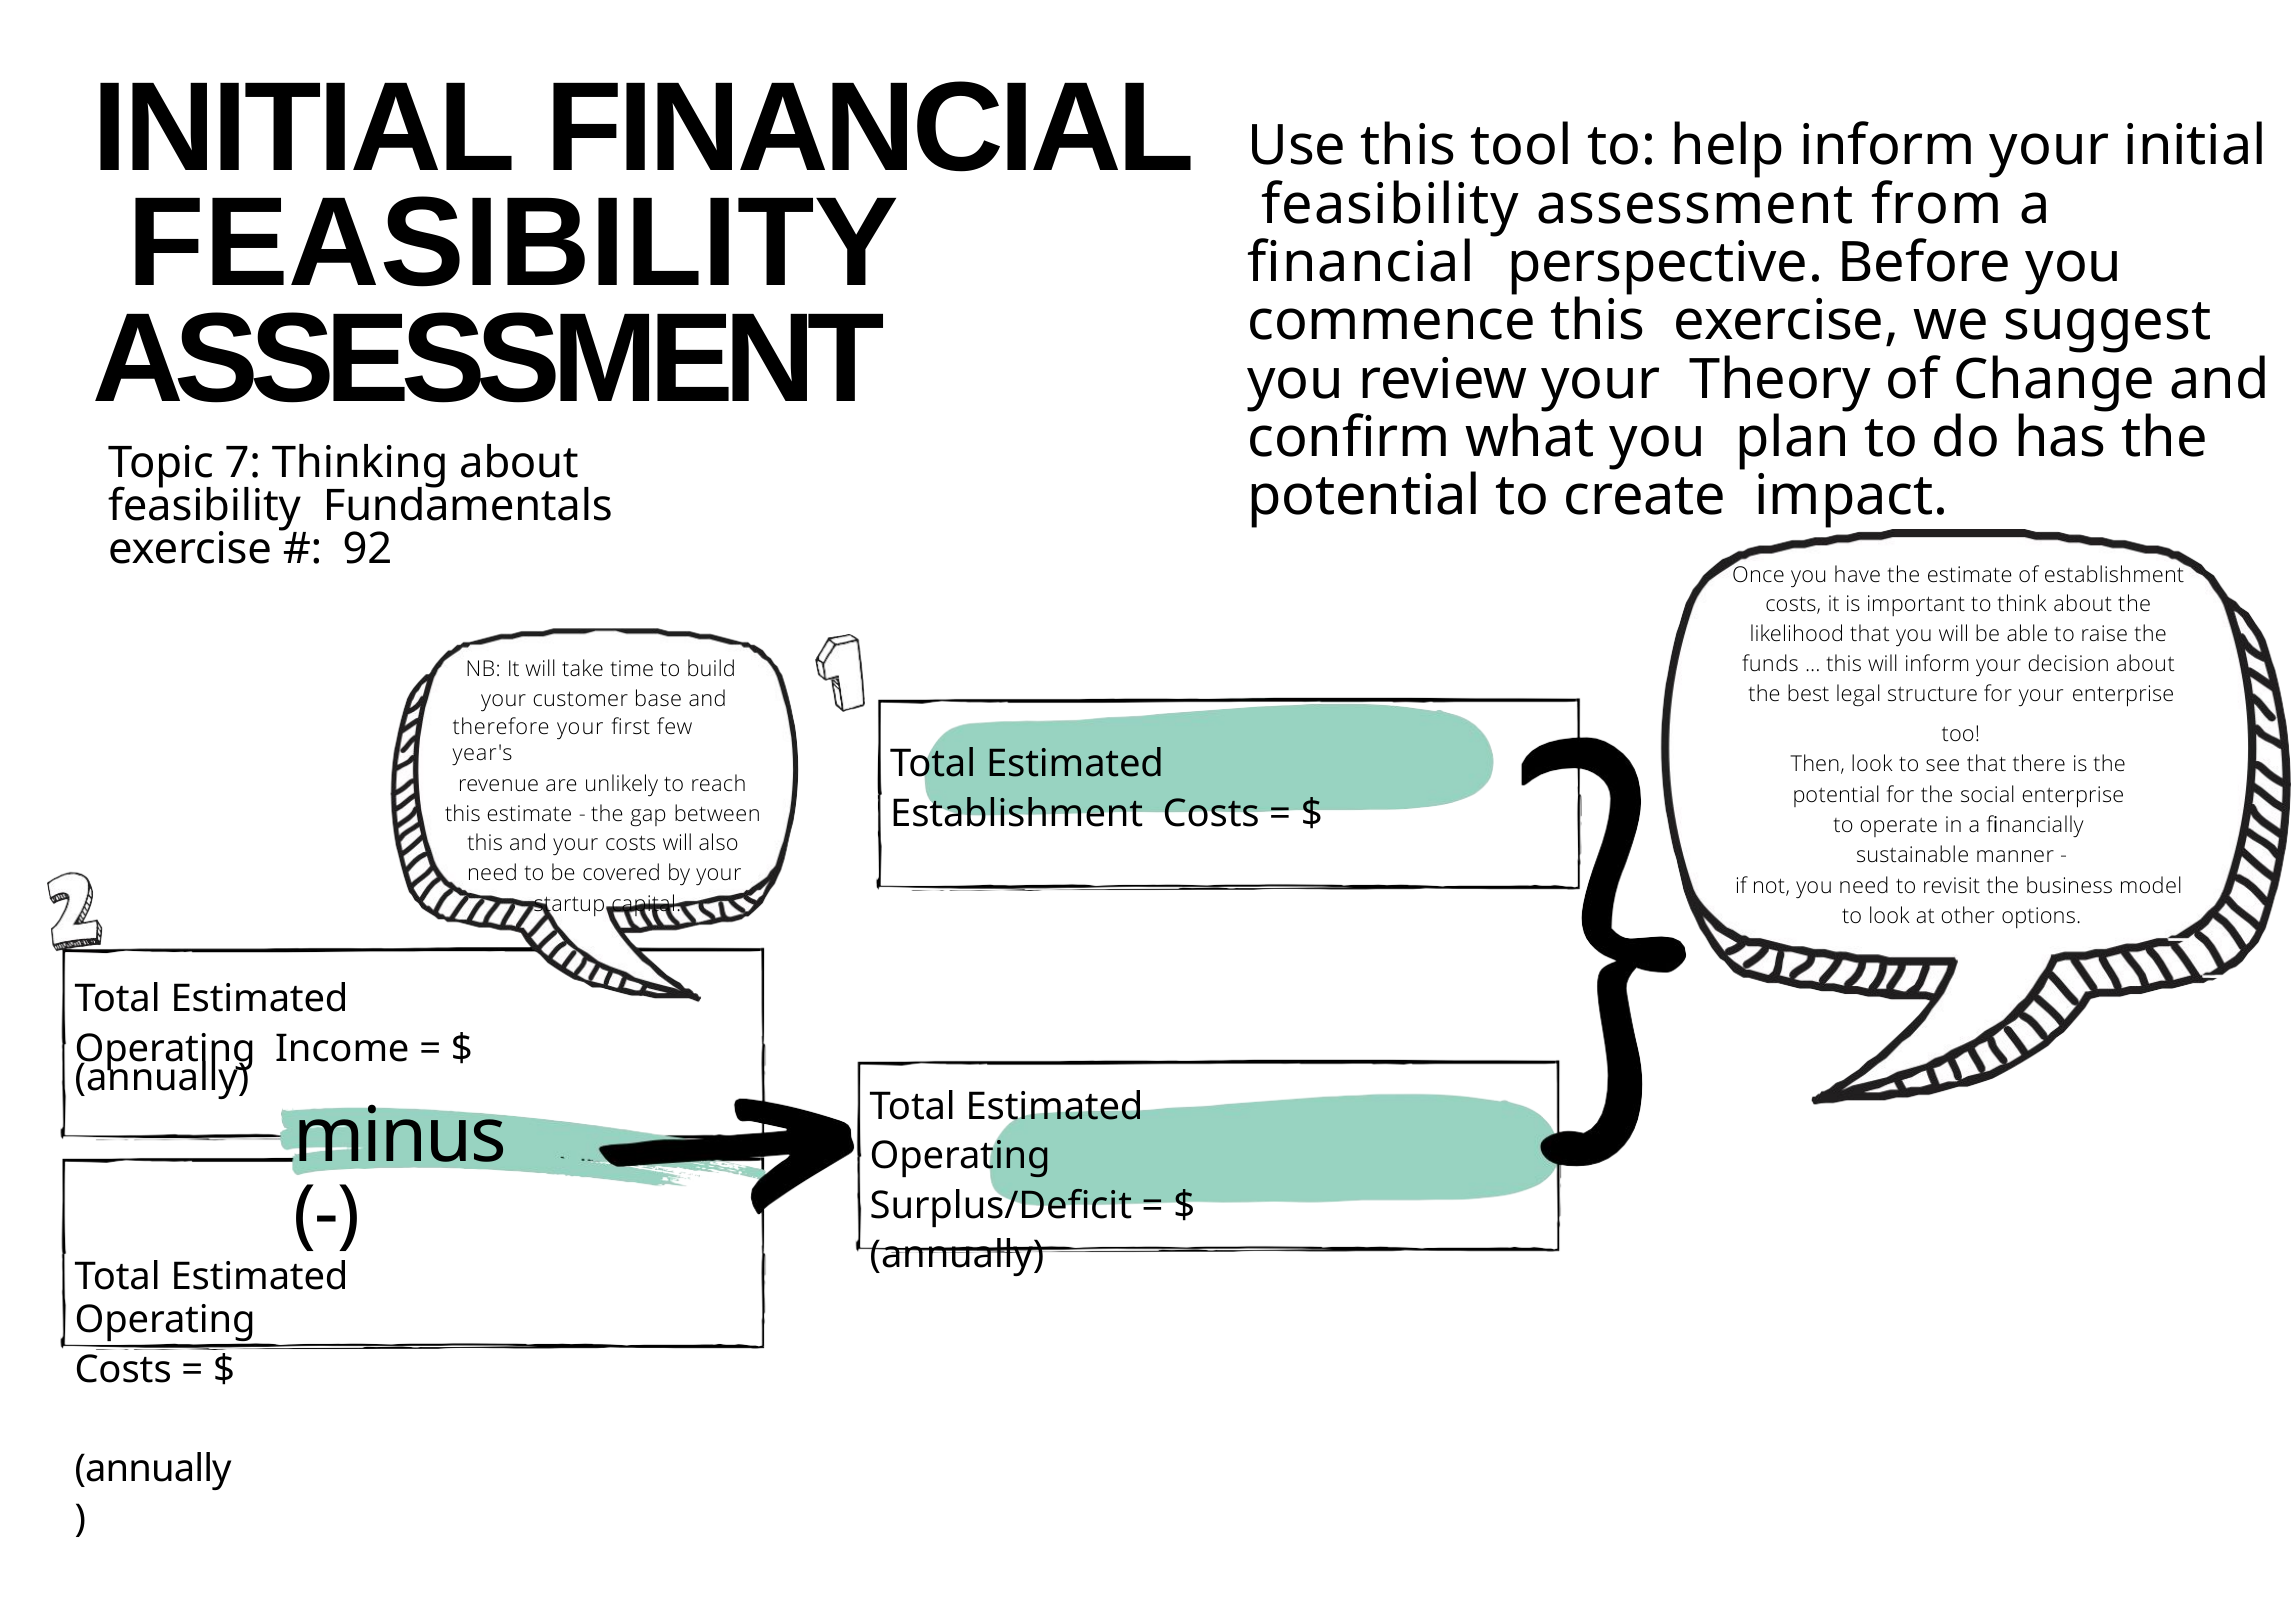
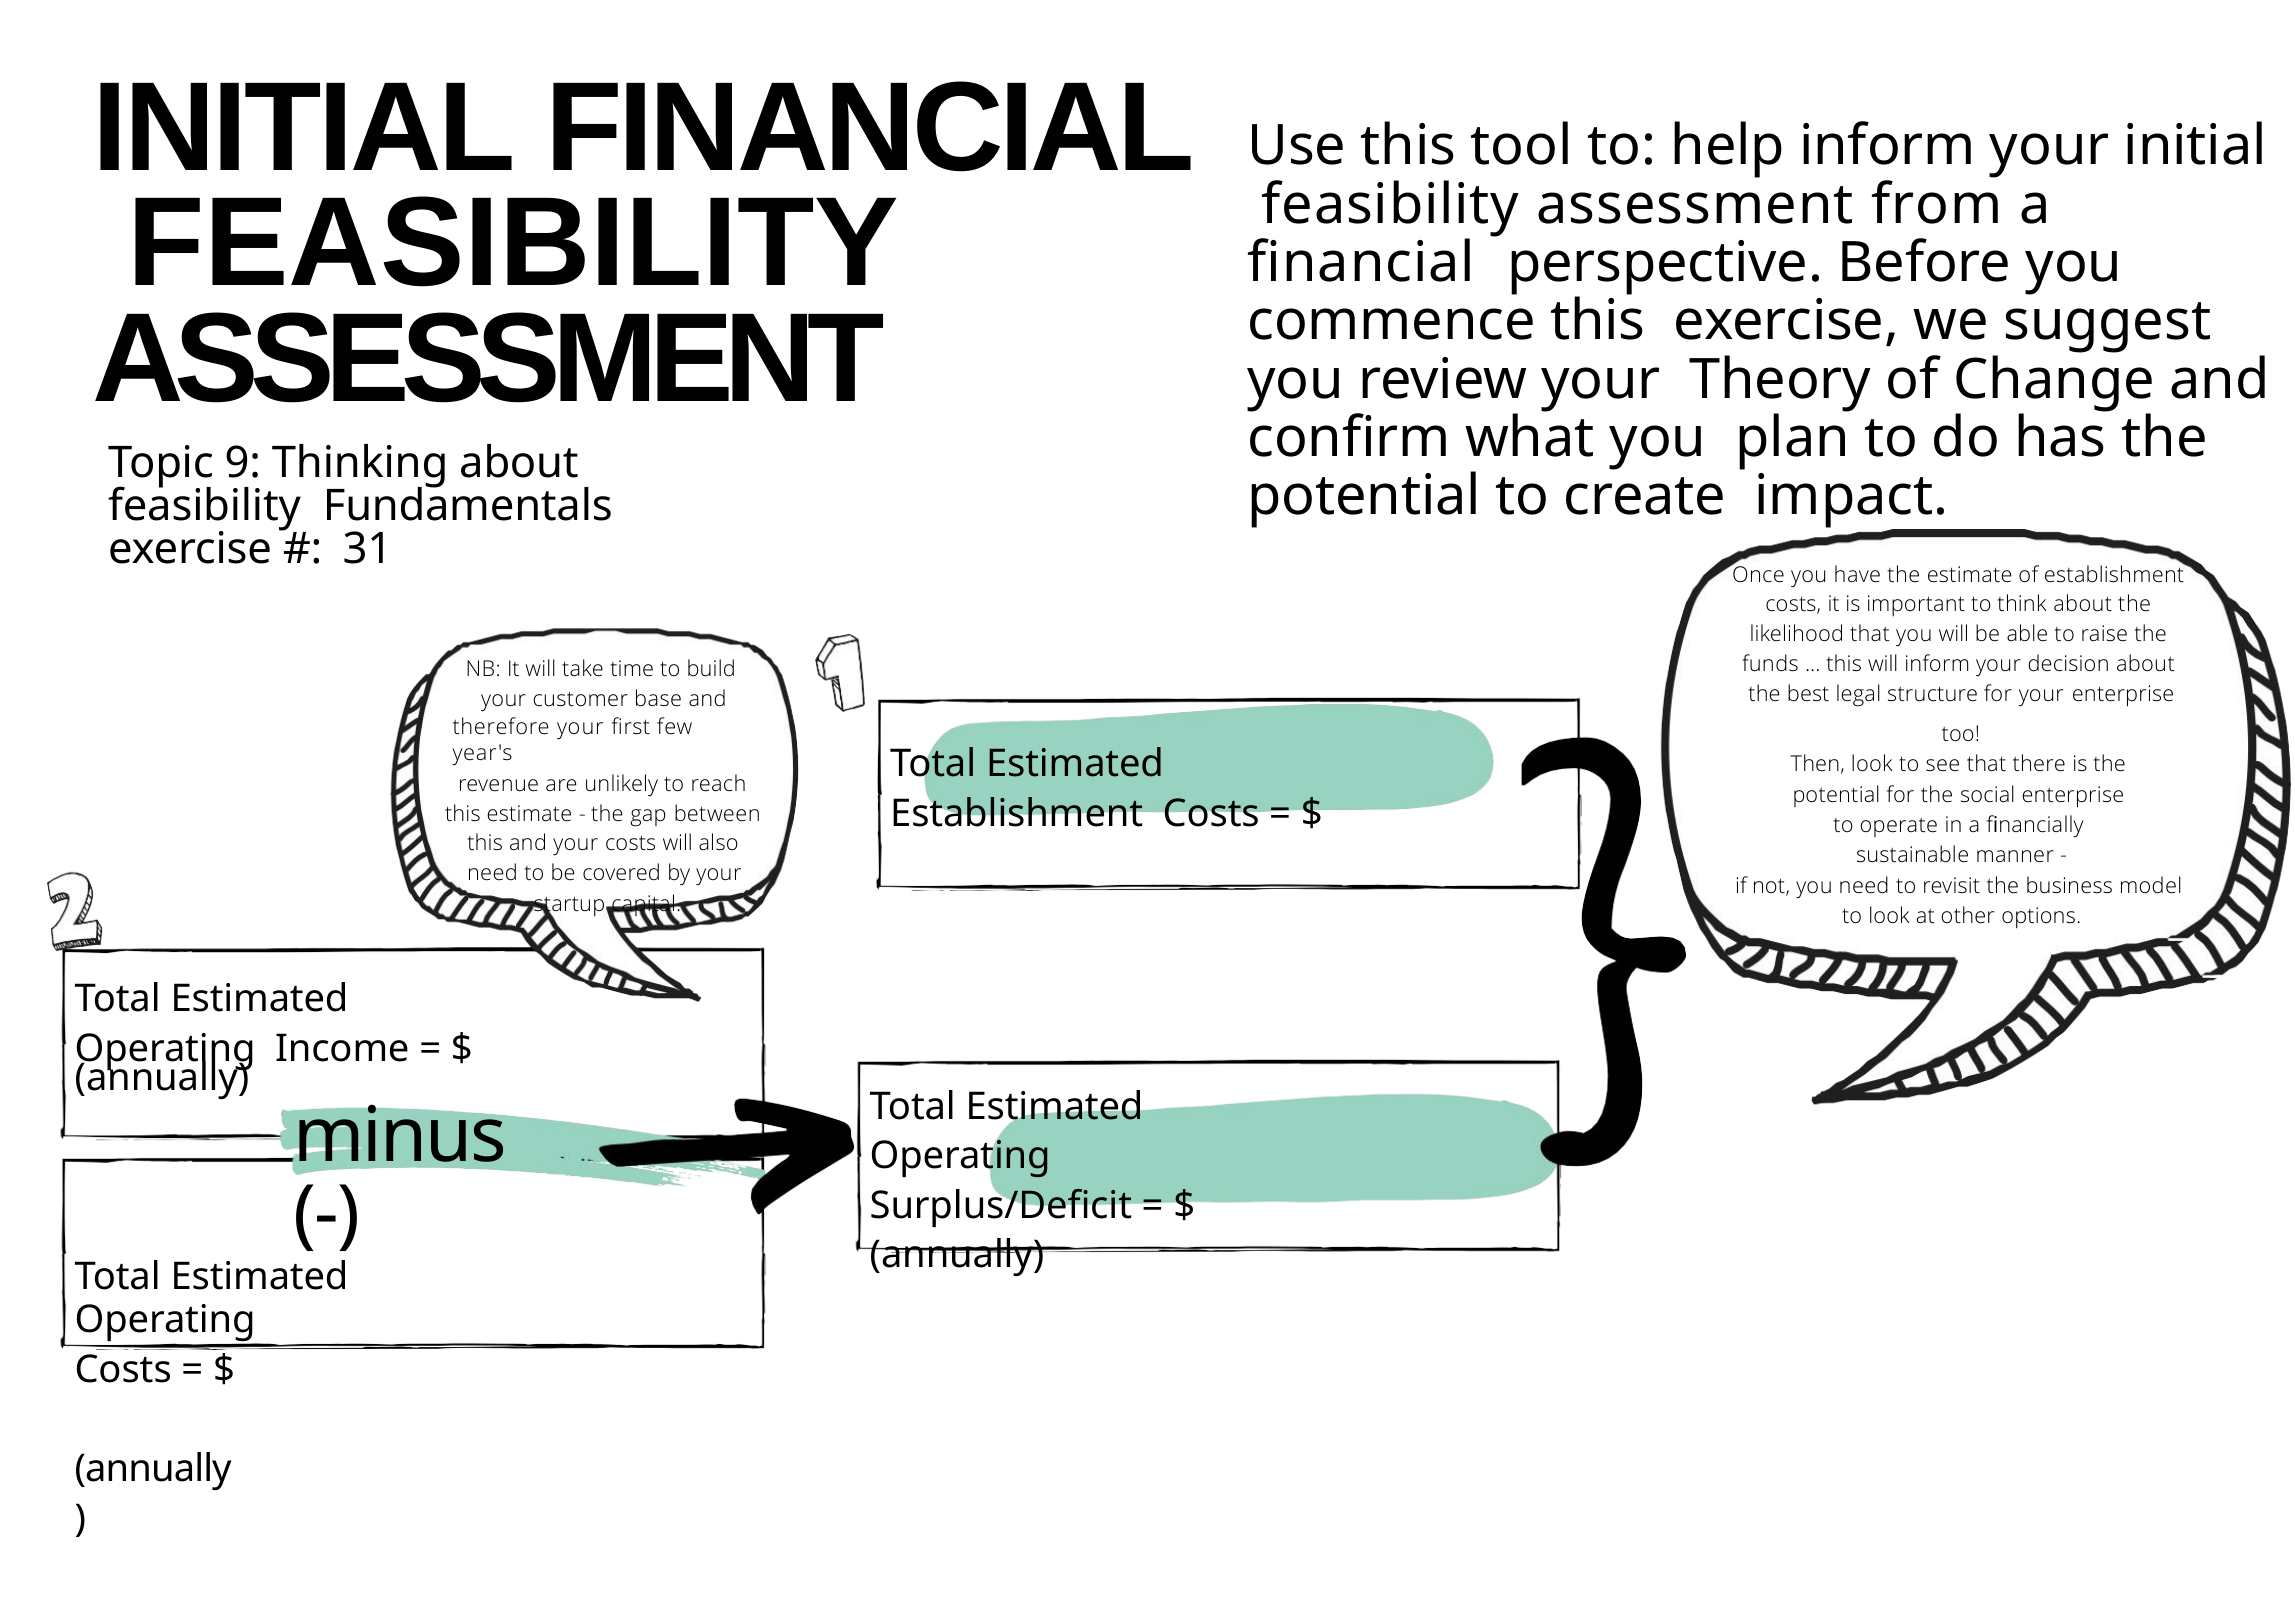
7: 7 -> 9
92: 92 -> 31
